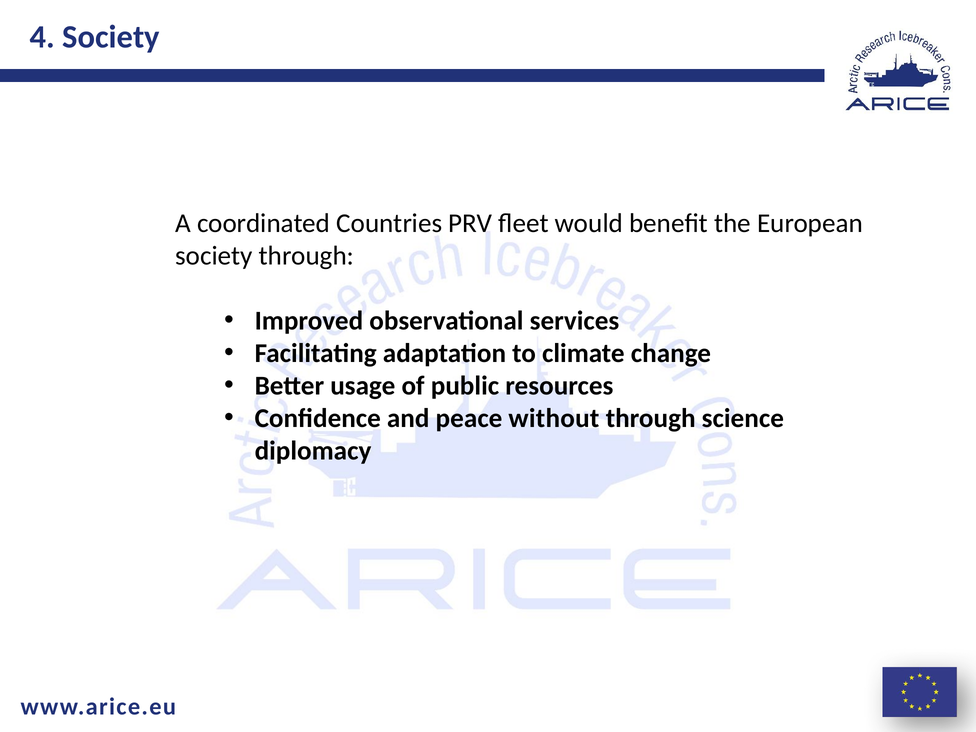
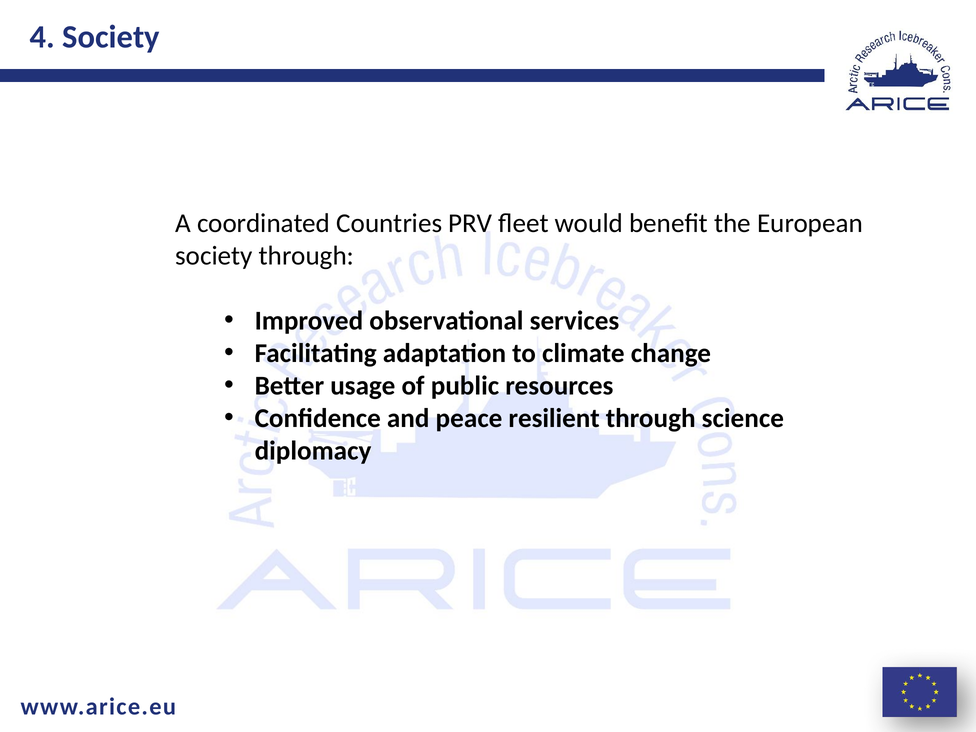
without: without -> resilient
